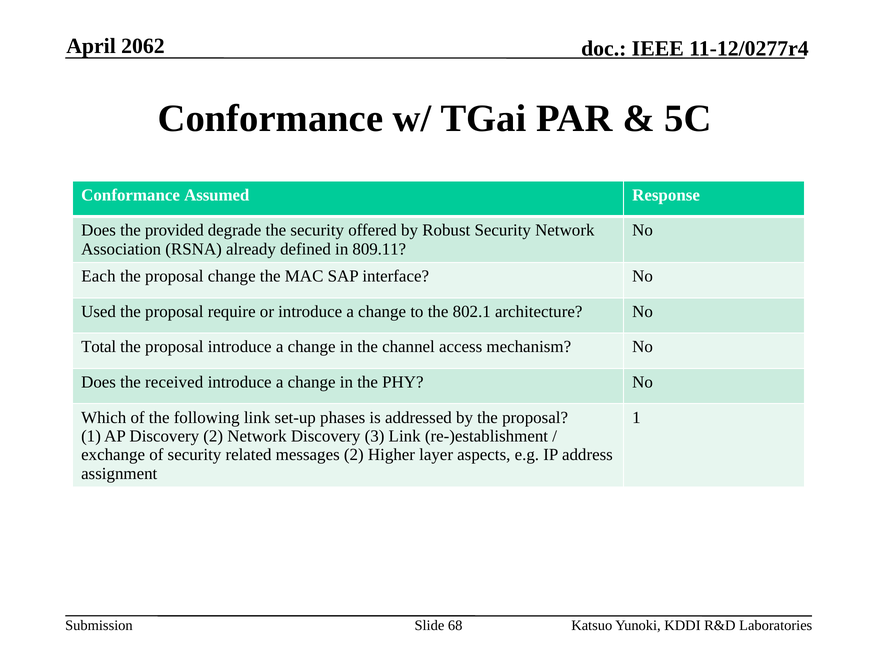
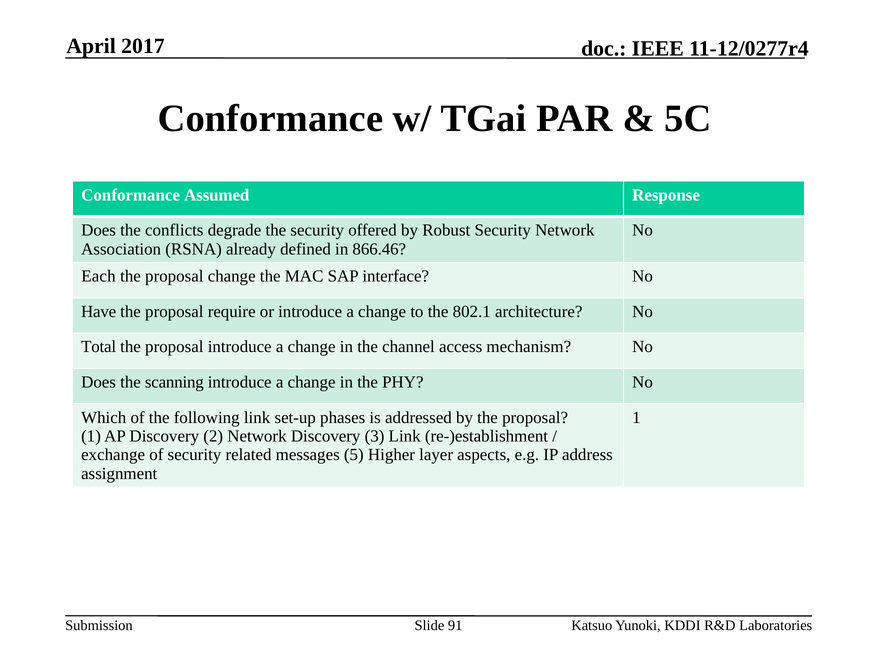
2062: 2062 -> 2017
provided: provided -> conflicts
809.11: 809.11 -> 866.46
Used: Used -> Have
received: received -> scanning
messages 2: 2 -> 5
68: 68 -> 91
